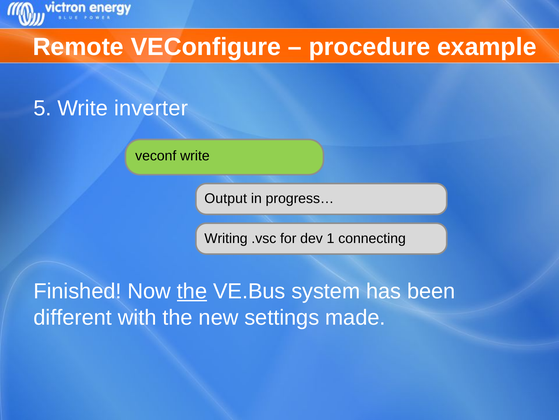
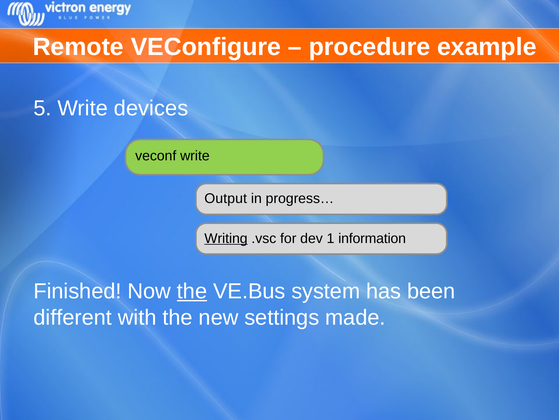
inverter: inverter -> devices
Writing underline: none -> present
connecting: connecting -> information
